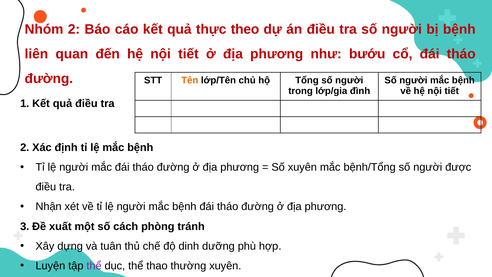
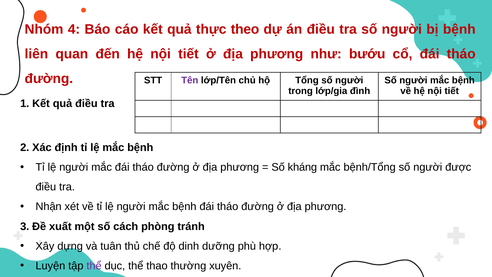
Nhóm 2: 2 -> 4
Tên colour: orange -> purple
Số xuyên: xuyên -> kháng
